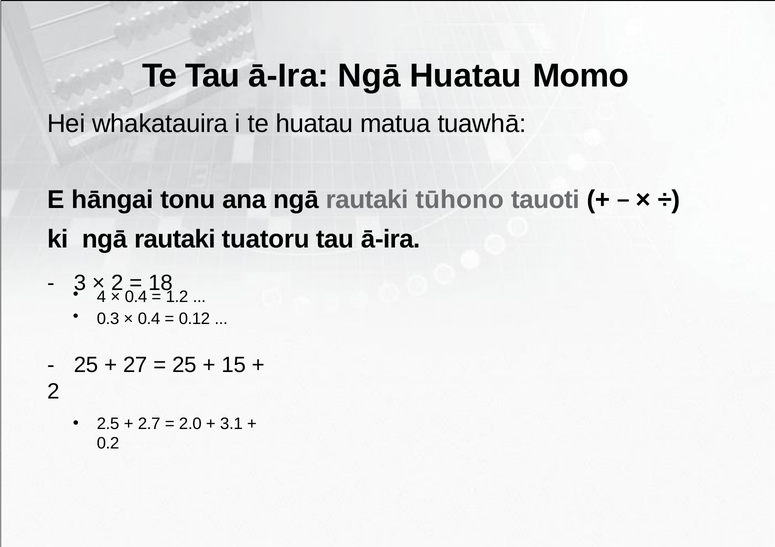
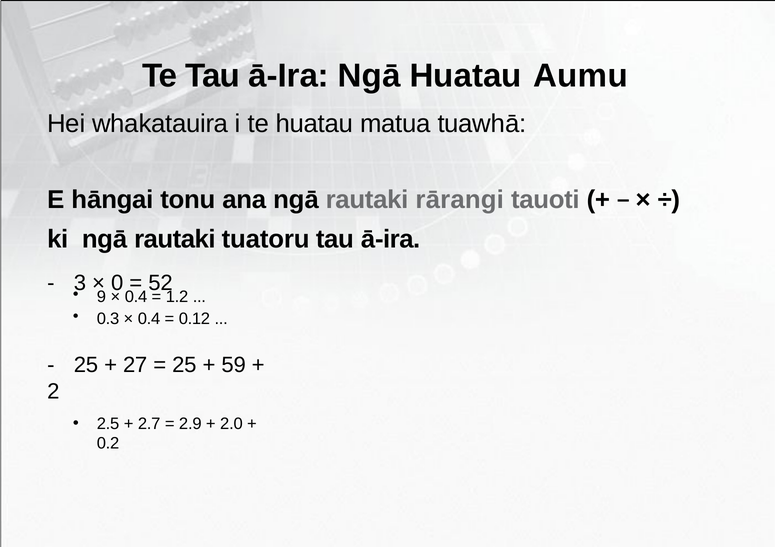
Momo: Momo -> Aumu
tūhono: tūhono -> rārangi
2 at (117, 283): 2 -> 0
18: 18 -> 52
4: 4 -> 9
15: 15 -> 59
2.0: 2.0 -> 2.9
3.1: 3.1 -> 2.0
